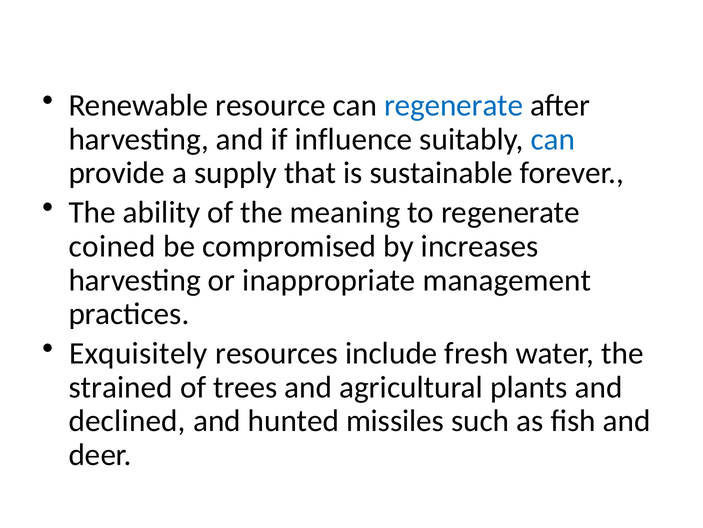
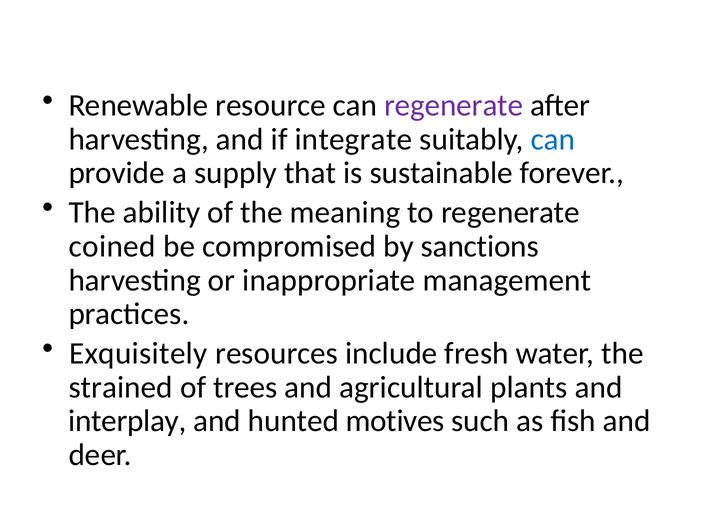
regenerate at (454, 105) colour: blue -> purple
influence: influence -> integrate
increases: increases -> sanctions
declined: declined -> interplay
missiles: missiles -> motives
